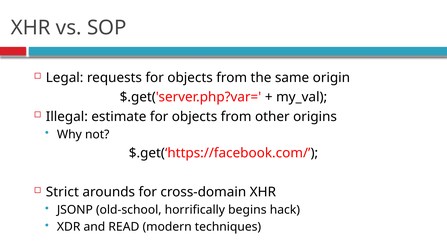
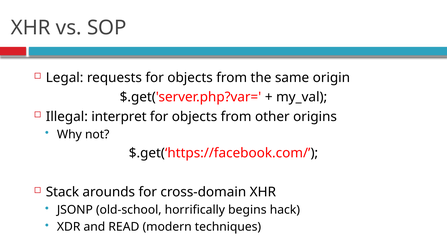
estimate: estimate -> interpret
Strict: Strict -> Stack
